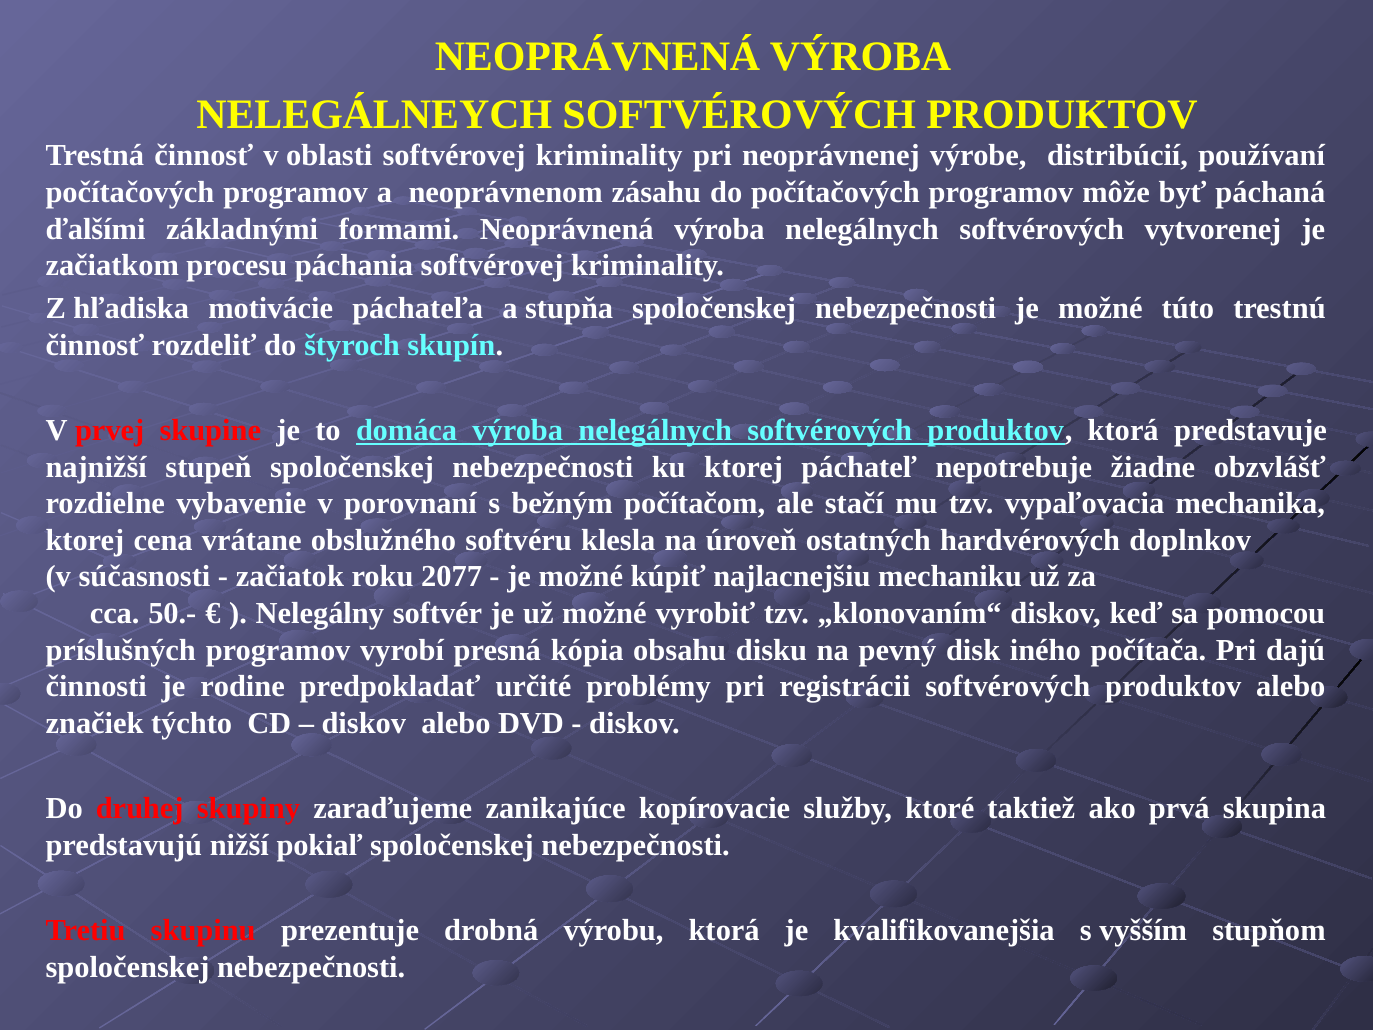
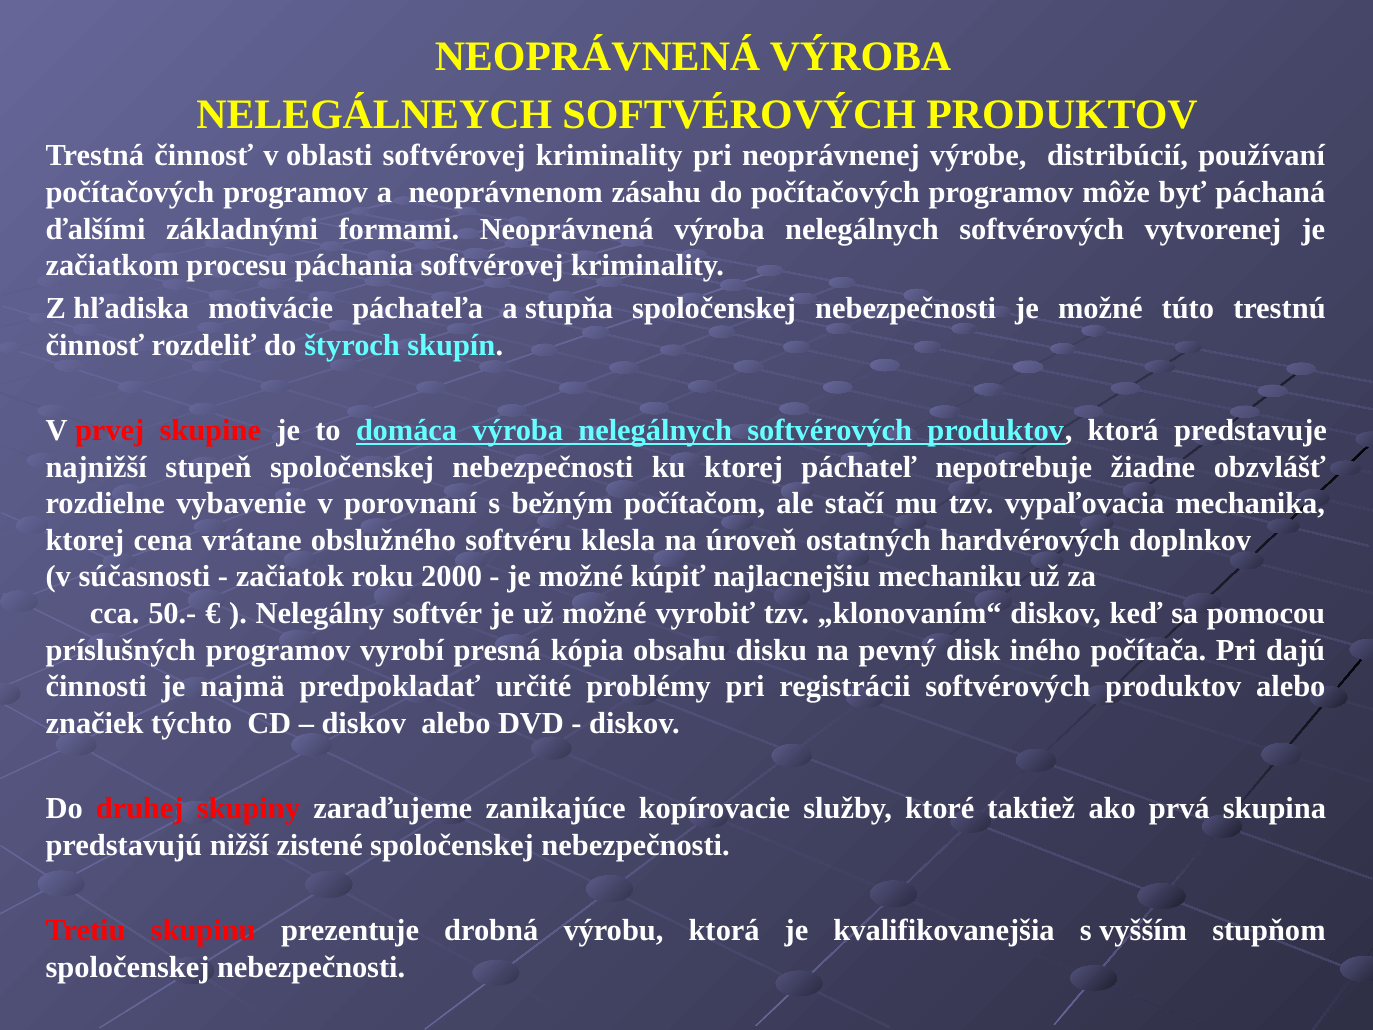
2077: 2077 -> 2000
rodine: rodine -> najmä
pokiaľ: pokiaľ -> zistené
